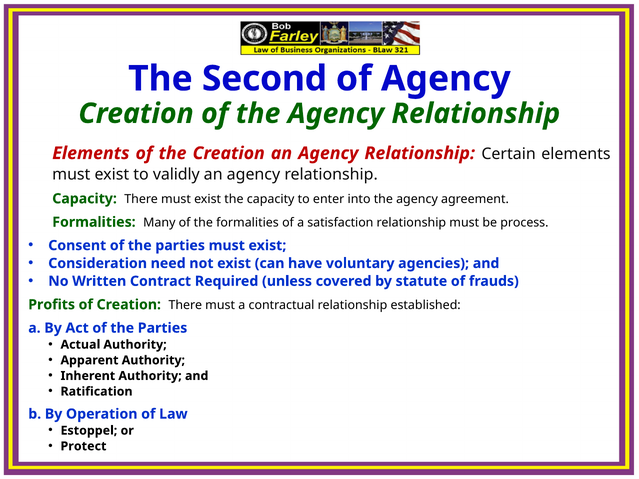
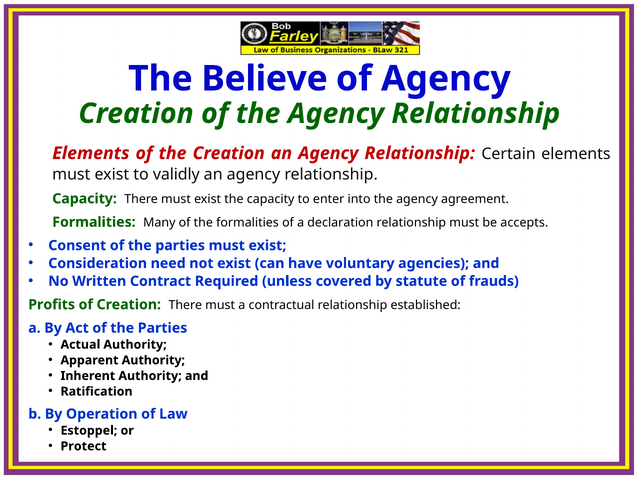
Second: Second -> Believe
satisfaction: satisfaction -> declaration
process: process -> accepts
